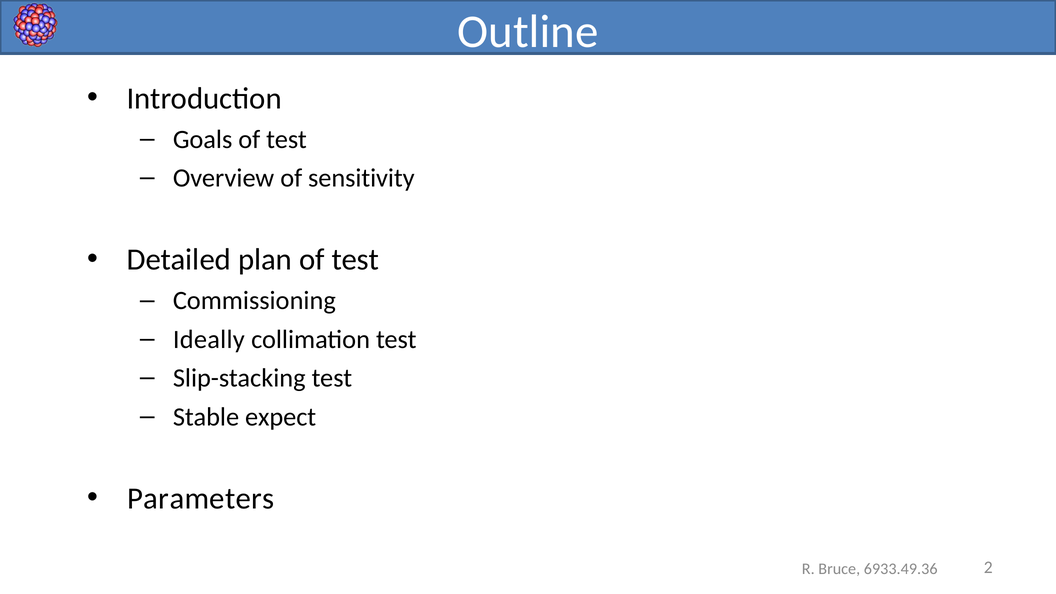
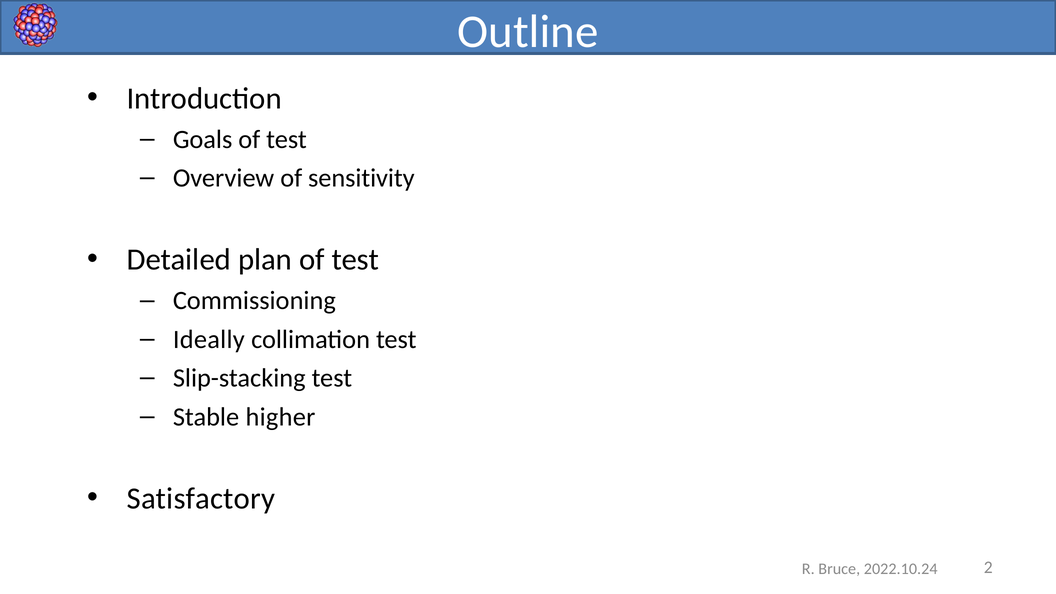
expect: expect -> higher
Parameters: Parameters -> Satisfactory
6933.49.36: 6933.49.36 -> 2022.10.24
